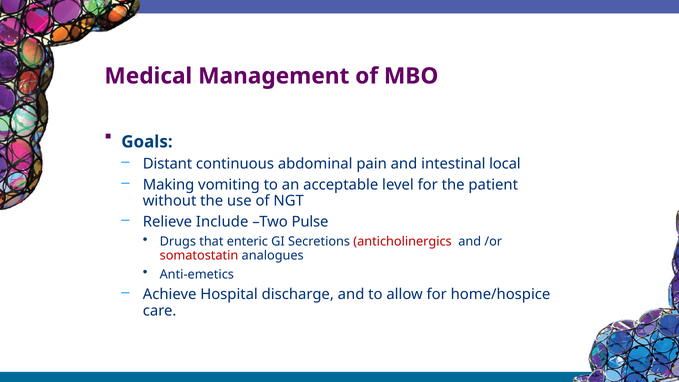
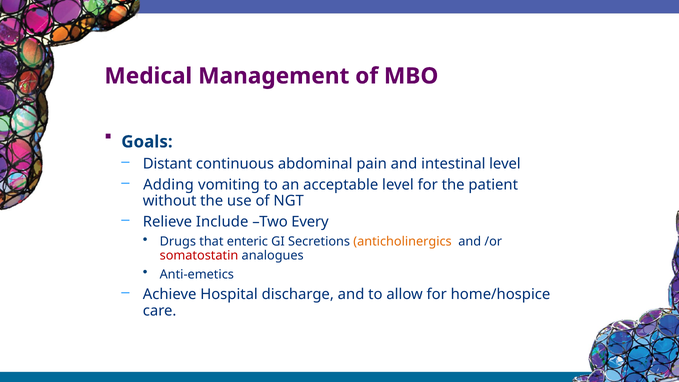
intestinal local: local -> level
Making: Making -> Adding
Pulse: Pulse -> Every
anticholinergics colour: red -> orange
